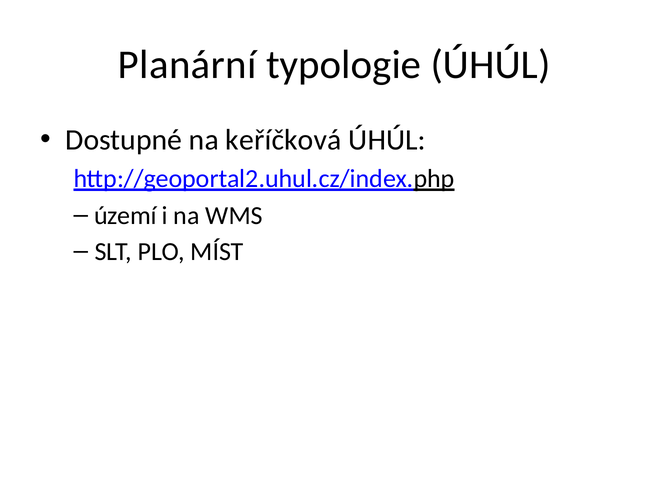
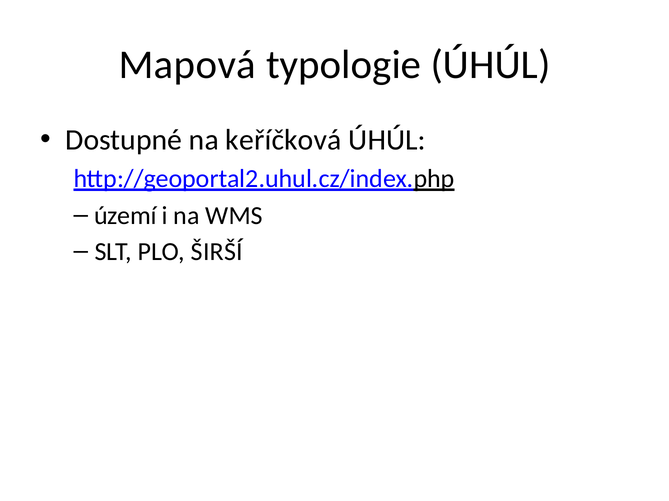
Planární: Planární -> Mapová
MÍST: MÍST -> ŠIRŠÍ
